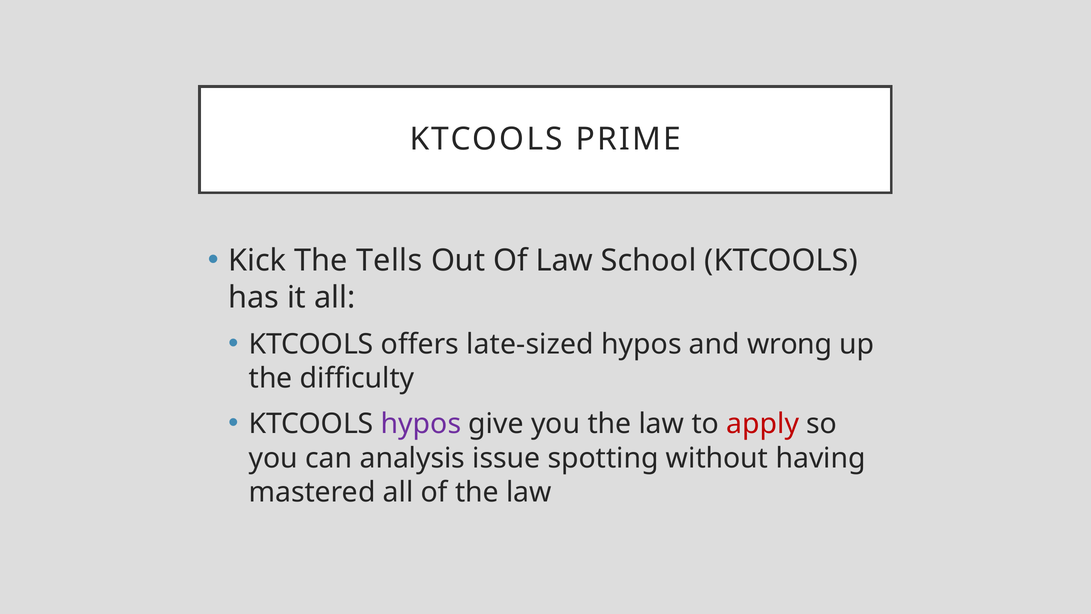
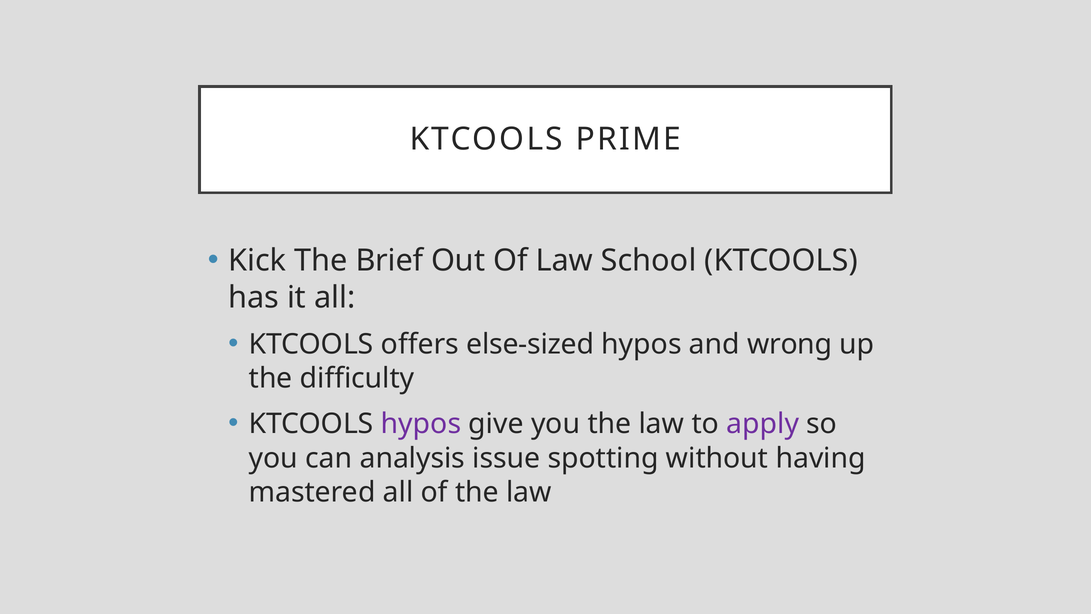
Tells: Tells -> Brief
late-sized: late-sized -> else-sized
apply colour: red -> purple
